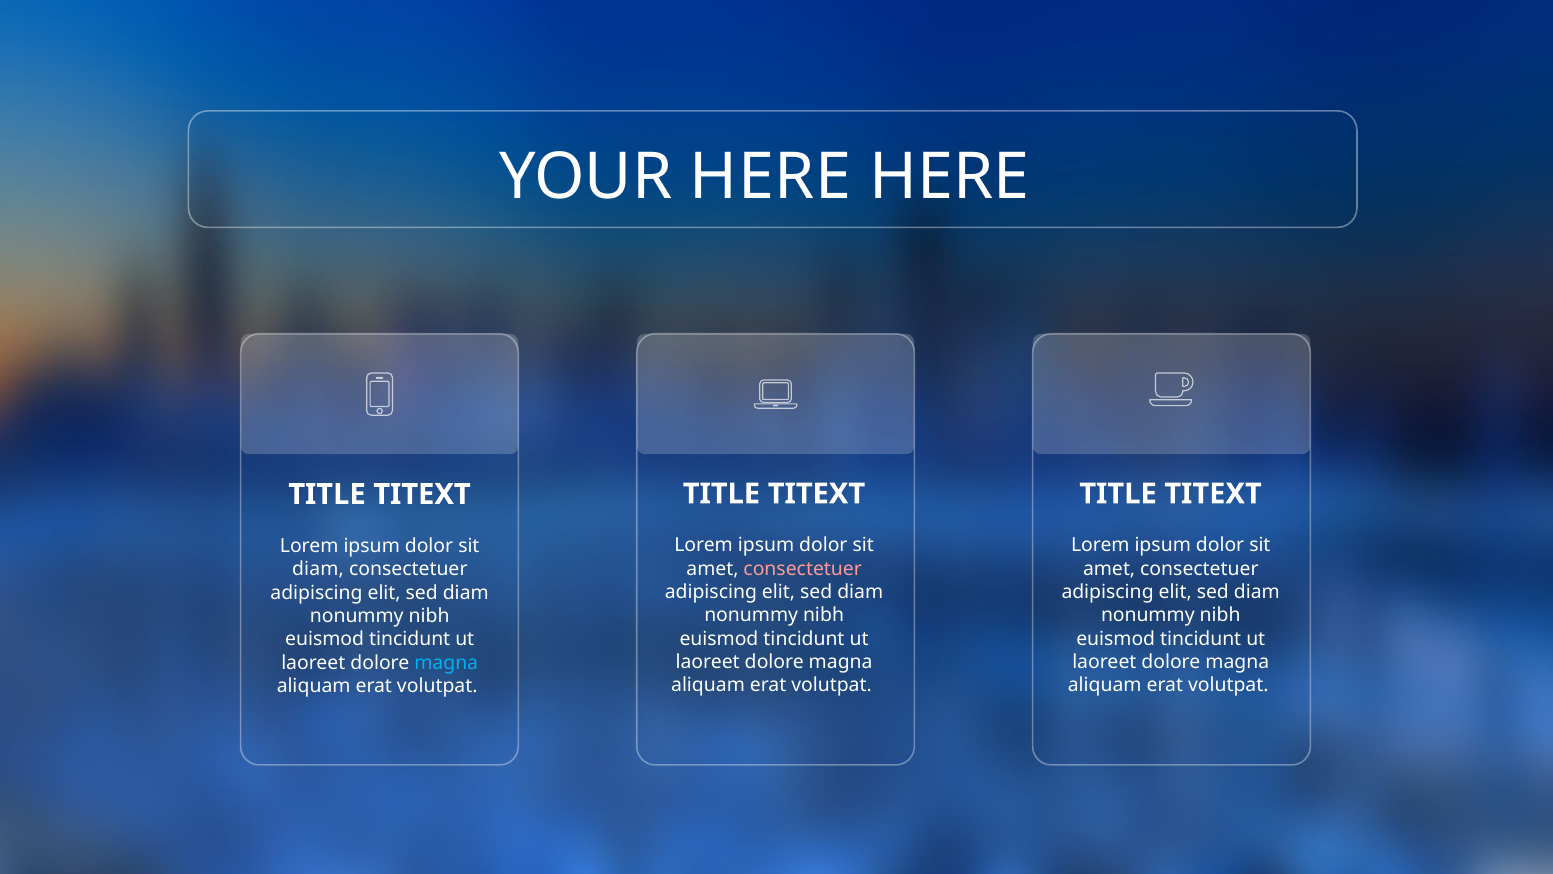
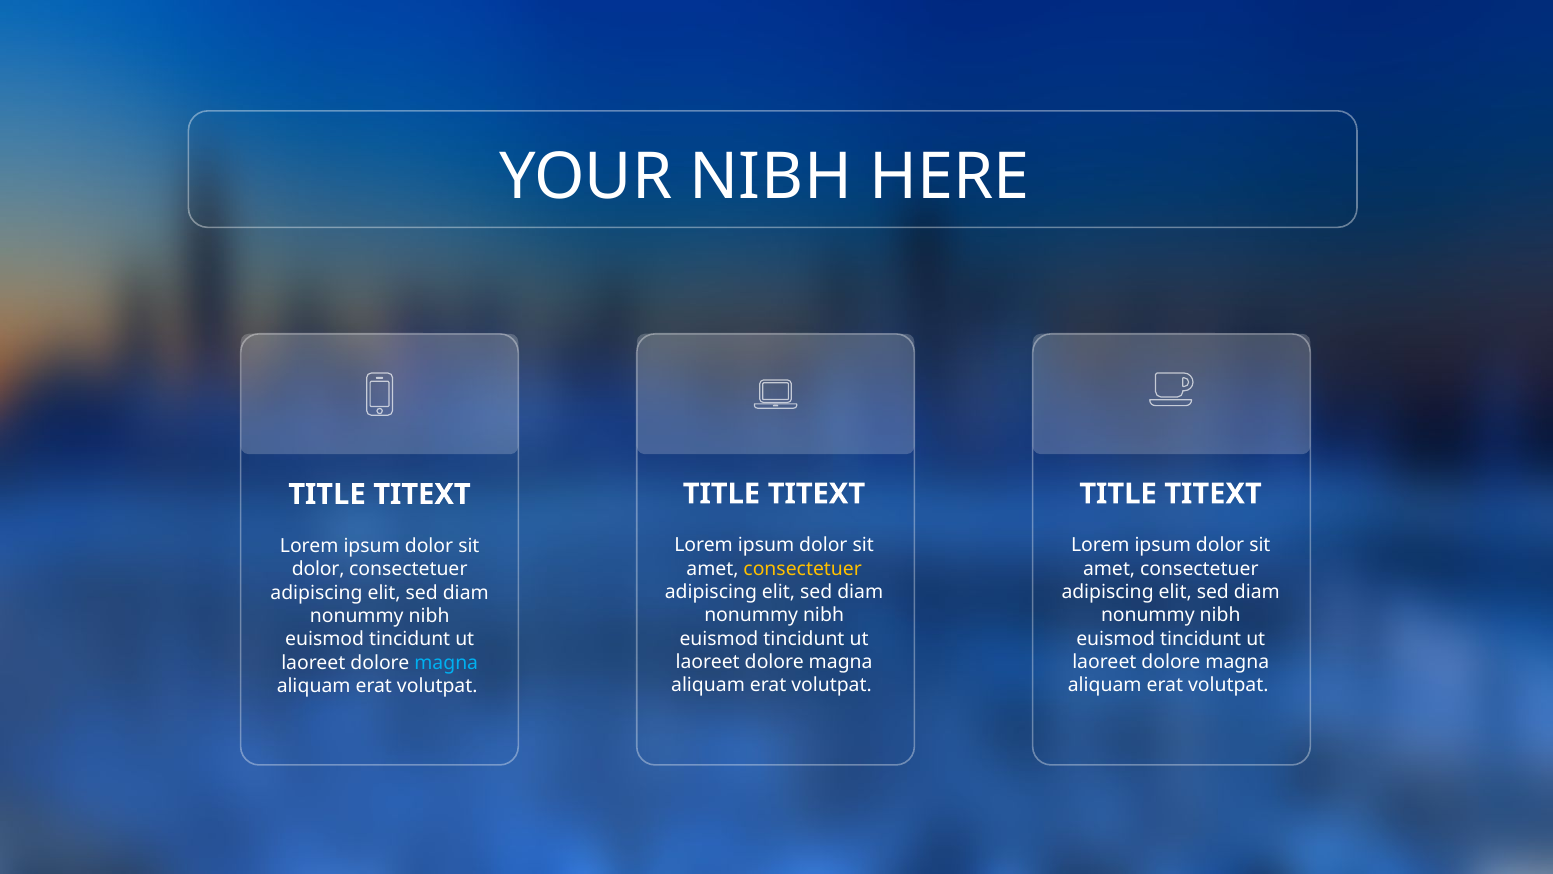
YOUR HERE: HERE -> NIBH
consectetuer at (803, 569) colour: pink -> yellow
diam at (318, 569): diam -> dolor
